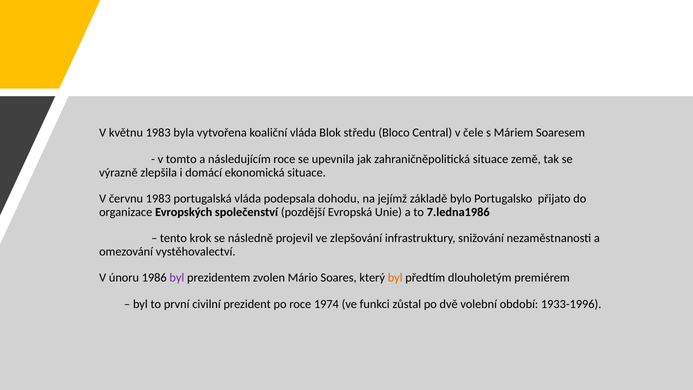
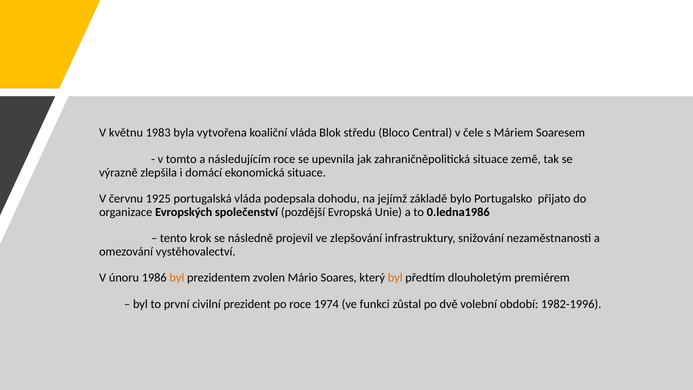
červnu 1983: 1983 -> 1925
7.ledna1986: 7.ledna1986 -> 0.ledna1986
byl at (177, 278) colour: purple -> orange
1933-1996: 1933-1996 -> 1982-1996
